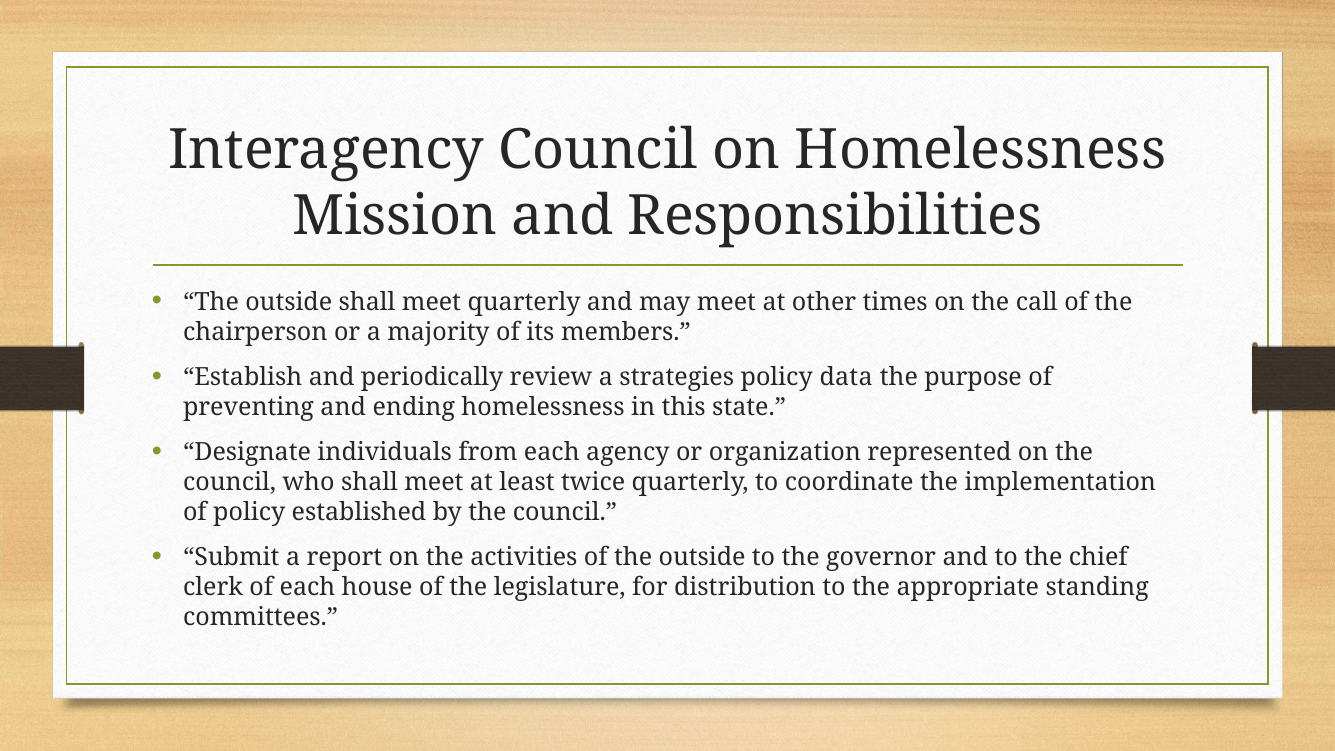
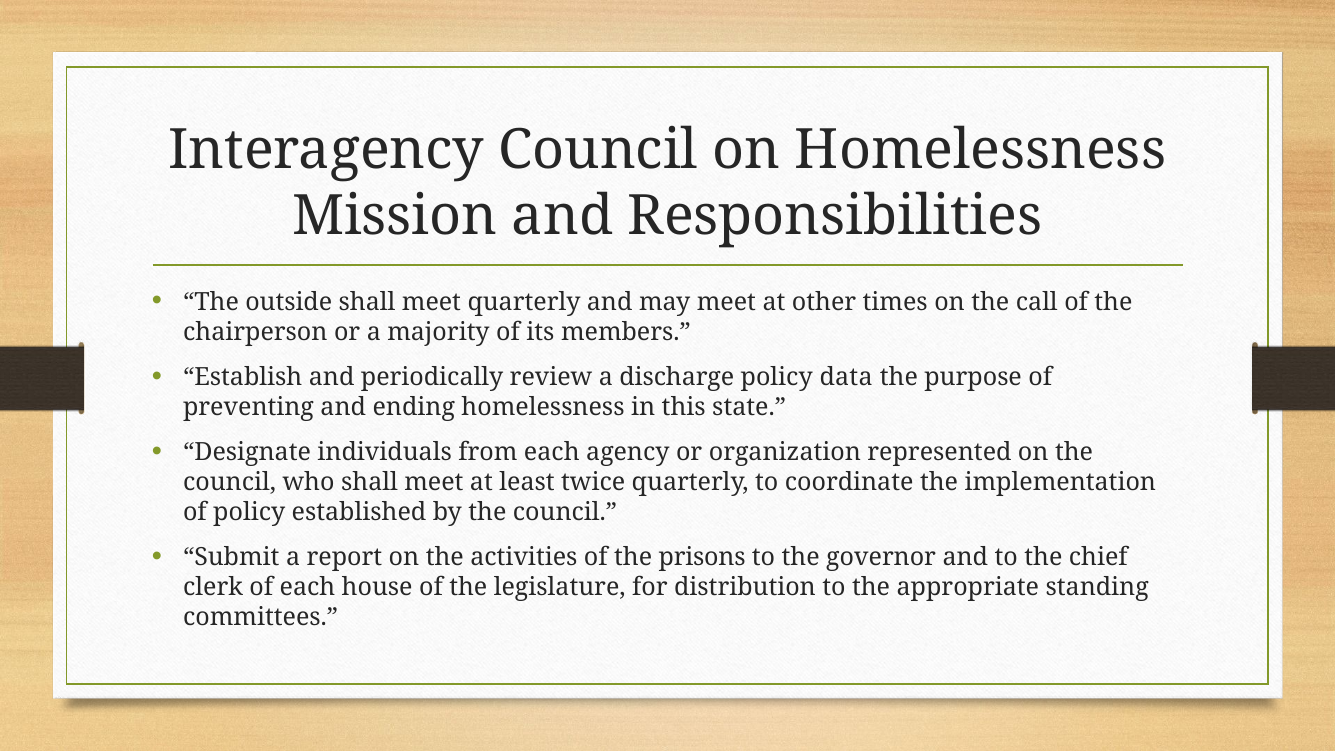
strategies: strategies -> discharge
of the outside: outside -> prisons
